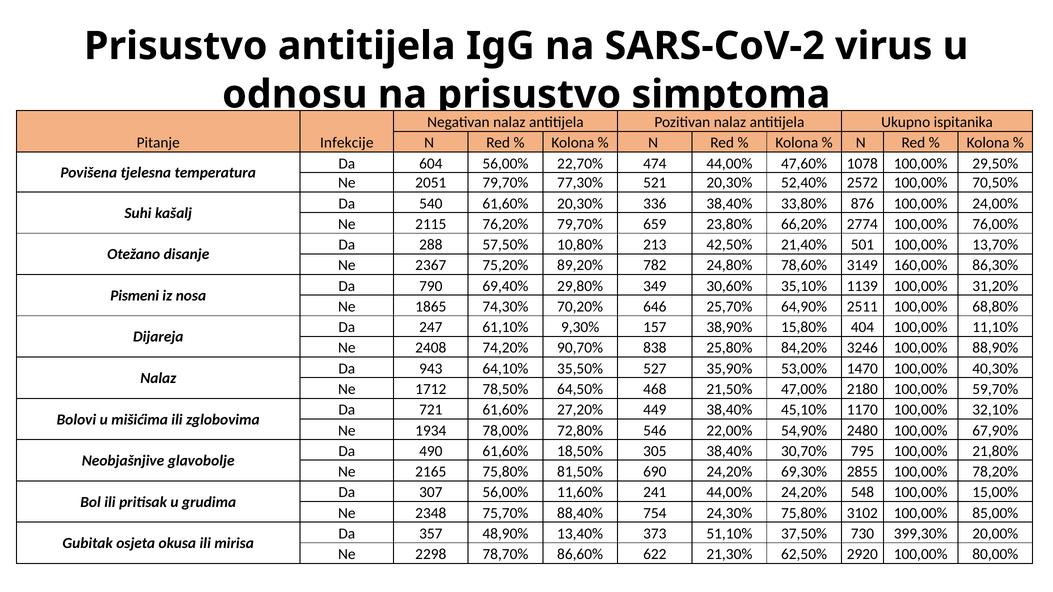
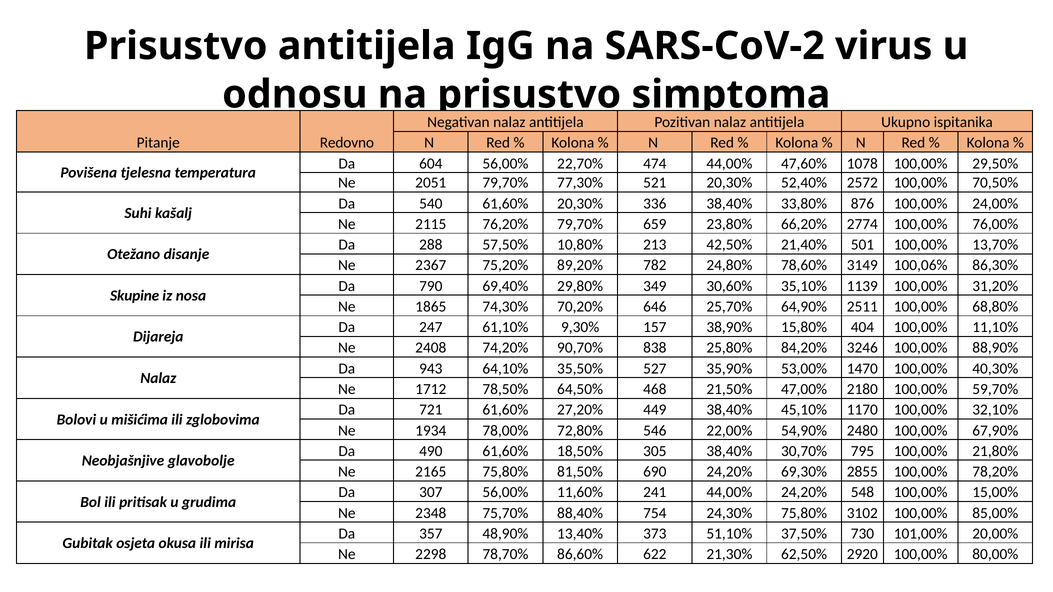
Infekcije: Infekcije -> Redovno
160,00%: 160,00% -> 100,06%
Pismeni: Pismeni -> Skupine
399,30%: 399,30% -> 101,00%
